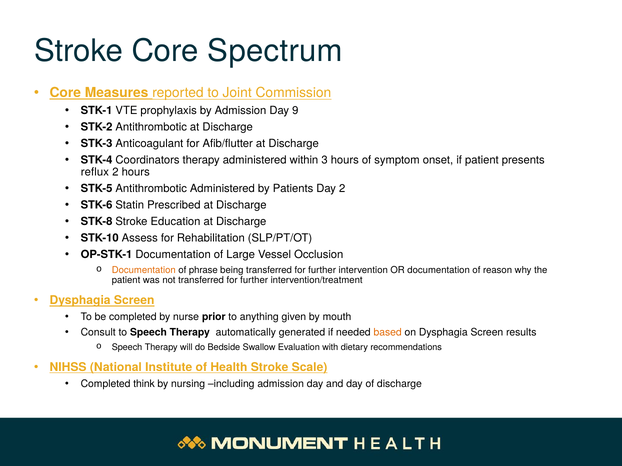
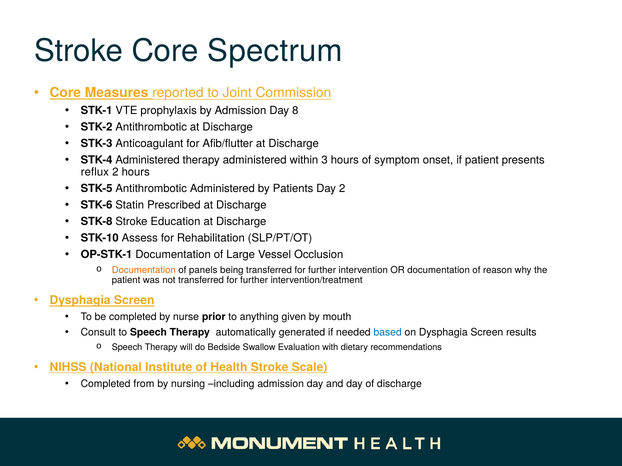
9: 9 -> 8
STK-4 Coordinators: Coordinators -> Administered
phrase: phrase -> panels
based colour: orange -> blue
think: think -> from
